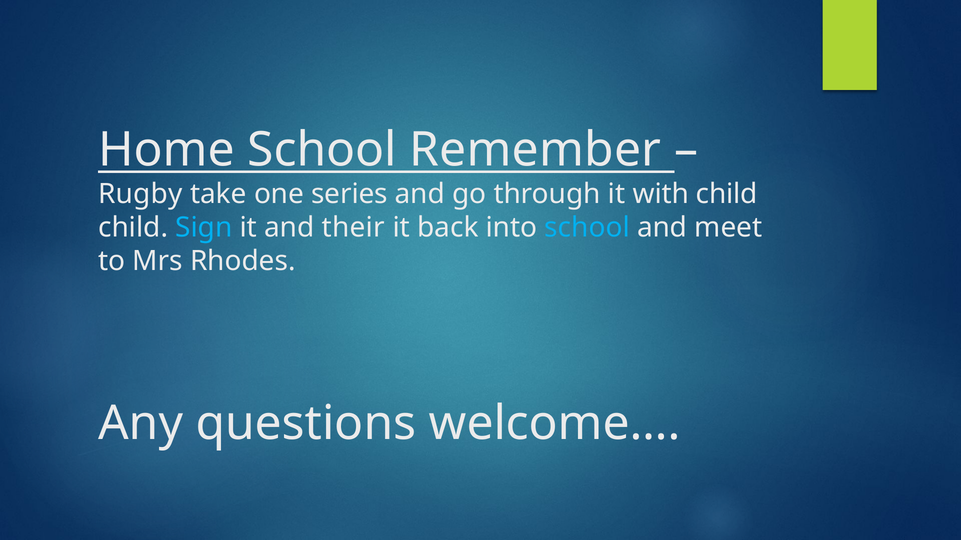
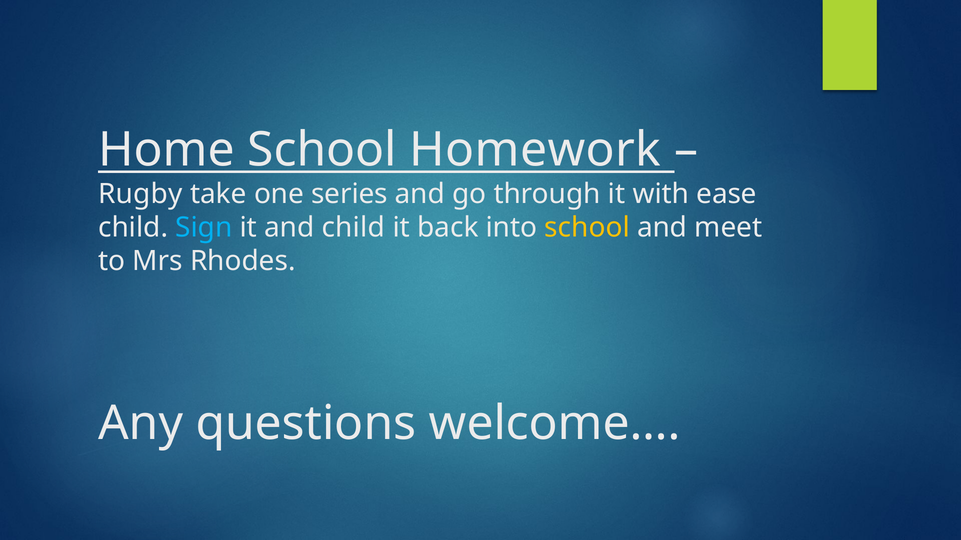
Remember: Remember -> Homework
with child: child -> ease
and their: their -> child
school at (587, 228) colour: light blue -> yellow
